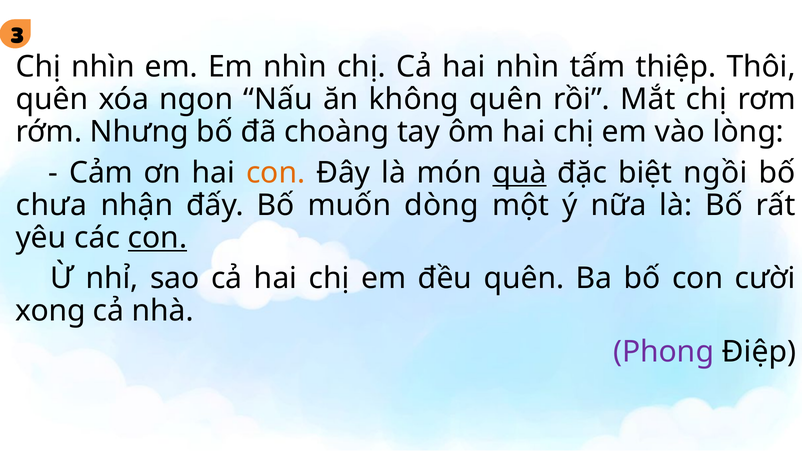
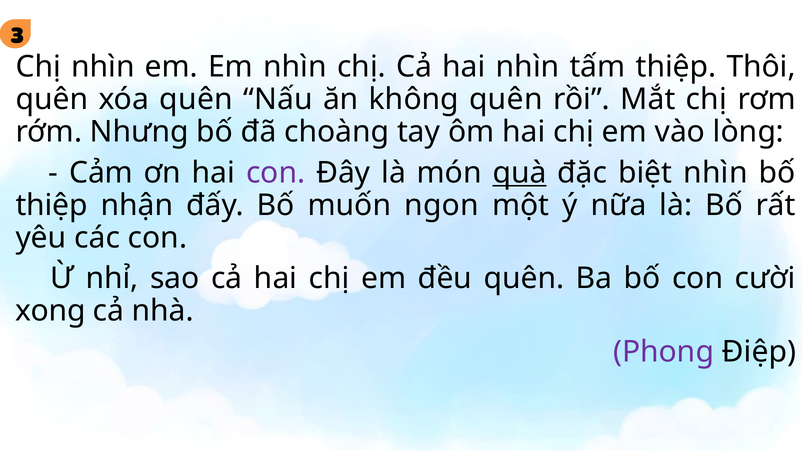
xóa ngon: ngon -> quên
con at (276, 173) colour: orange -> purple
biệt ngồi: ngồi -> nhìn
chưa at (51, 205): chưa -> thiệp
dòng: dòng -> ngon
con at (157, 238) underline: present -> none
